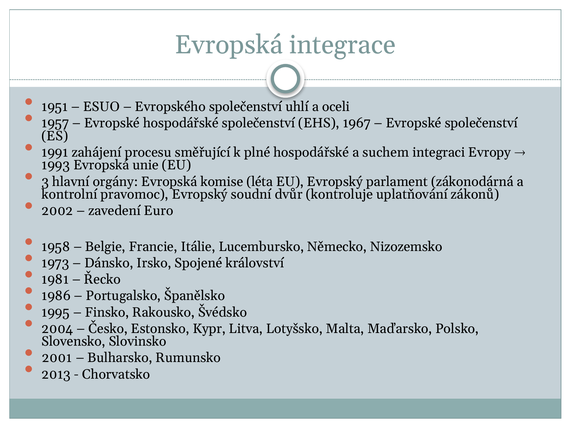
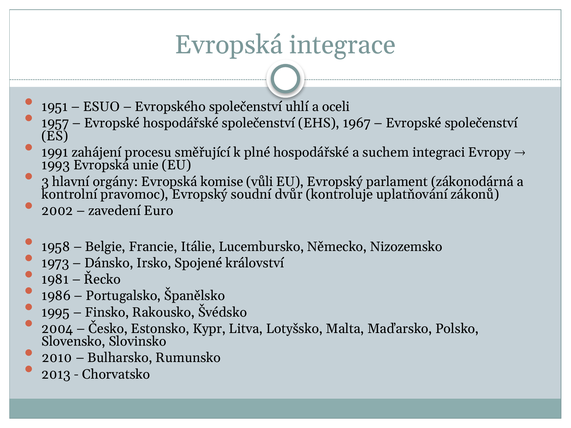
léta: léta -> vůli
2001: 2001 -> 2010
